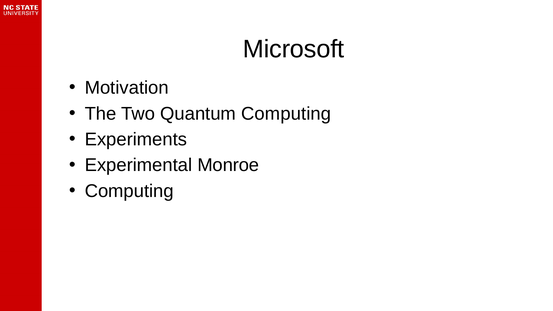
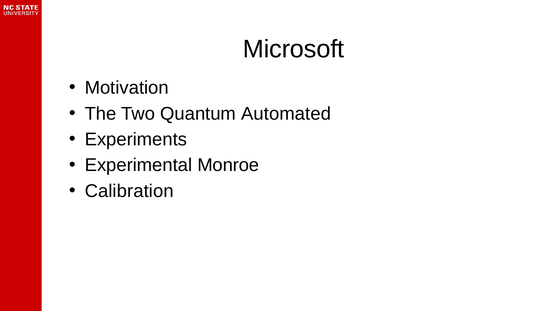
Quantum Computing: Computing -> Automated
Computing at (129, 191): Computing -> Calibration
